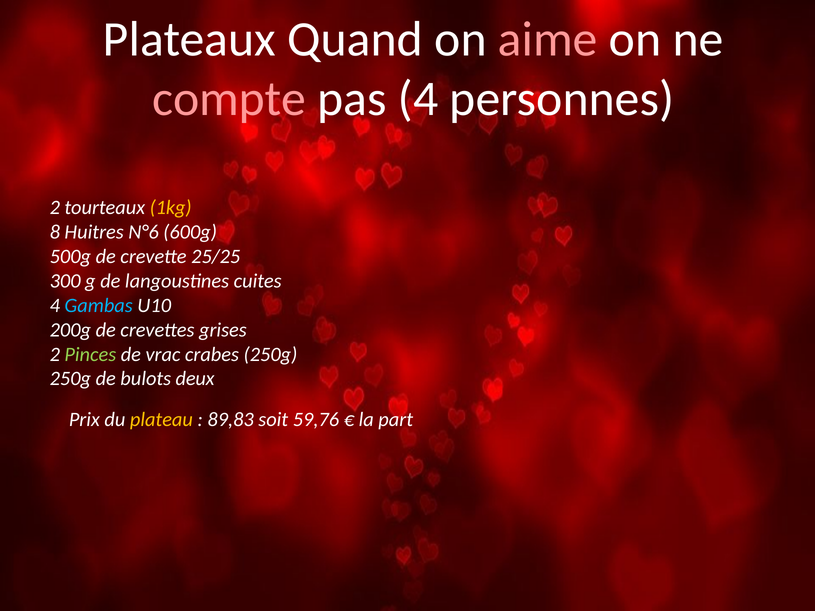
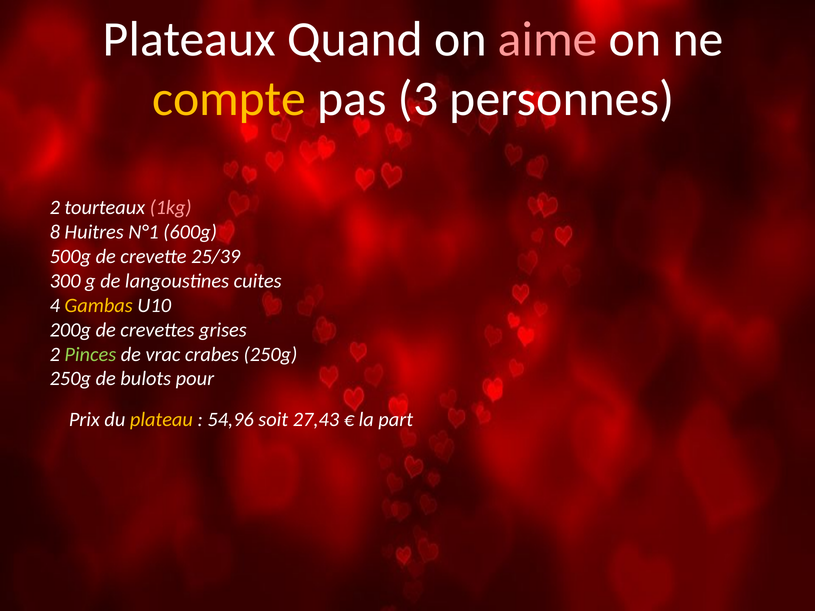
compte colour: pink -> yellow
pas 4: 4 -> 3
1kg colour: yellow -> pink
N°6: N°6 -> N°1
25/25: 25/25 -> 25/39
Gambas colour: light blue -> yellow
deux: deux -> pour
89,83: 89,83 -> 54,96
59,76: 59,76 -> 27,43
